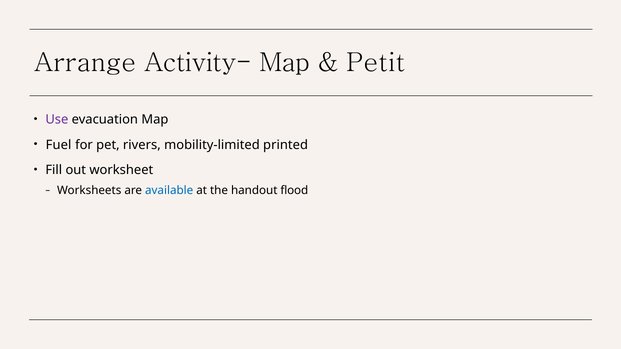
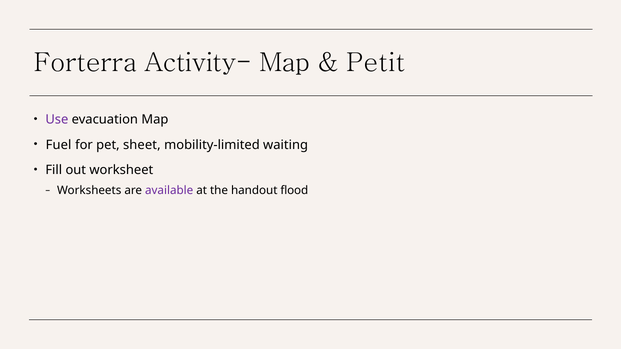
Arrange: Arrange -> Forterra
rivers: rivers -> sheet
printed: printed -> waiting
available colour: blue -> purple
